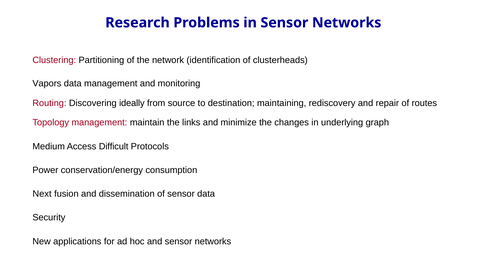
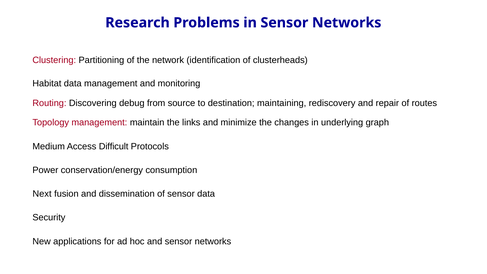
Vapors: Vapors -> Habitat
ideally: ideally -> debug
